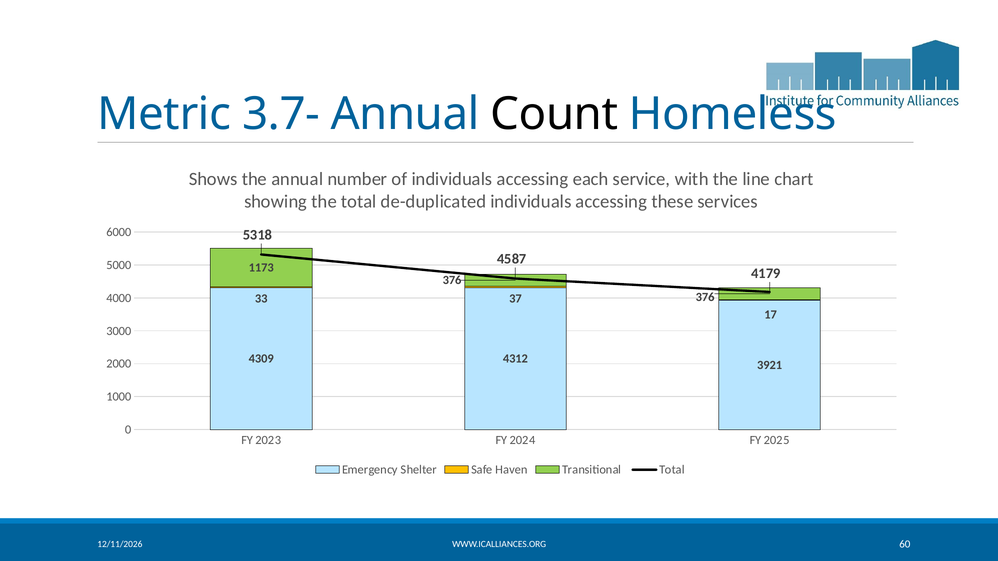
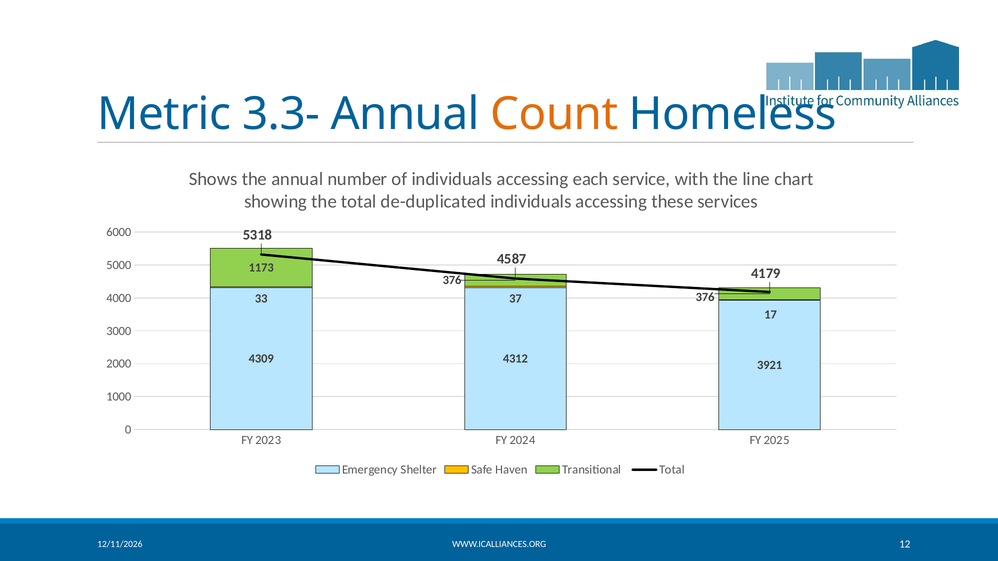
3.7-: 3.7- -> 3.3-
Count colour: black -> orange
60: 60 -> 12
